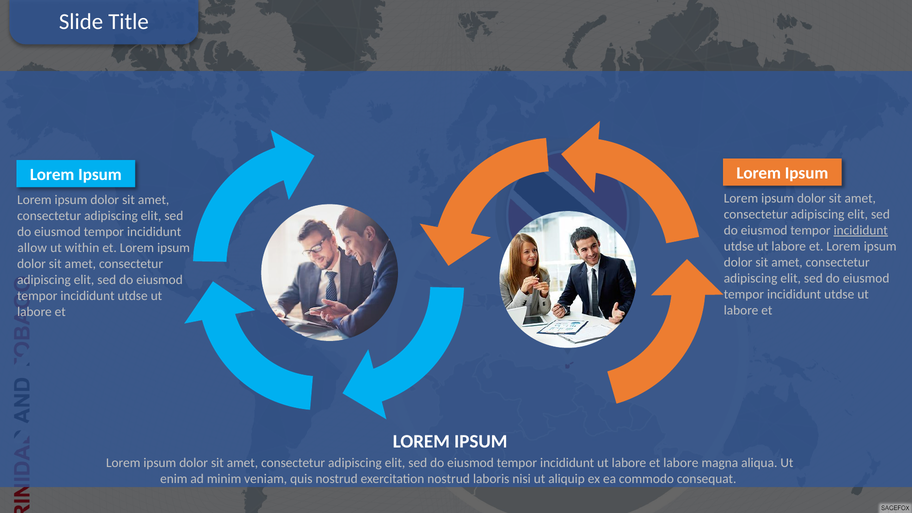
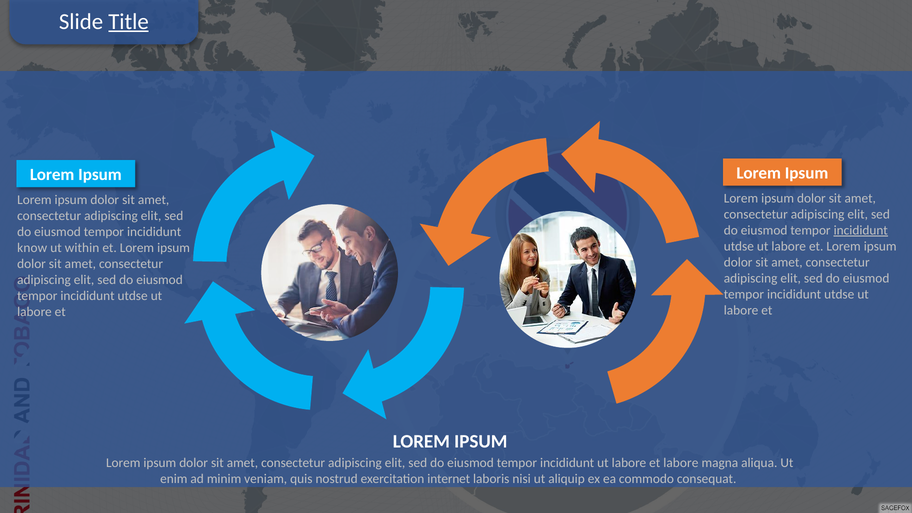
Title underline: none -> present
allow: allow -> know
exercitation nostrud: nostrud -> internet
